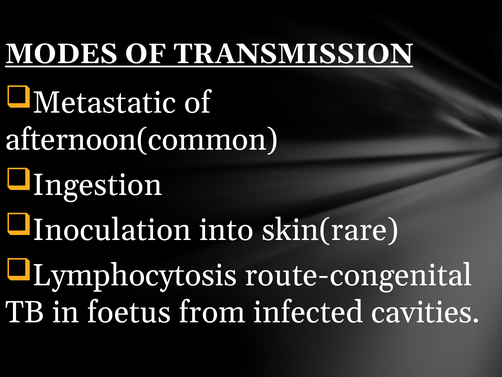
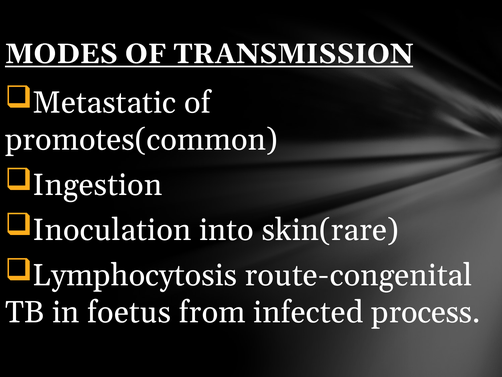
afternoon(common: afternoon(common -> promotes(common
cavities: cavities -> process
